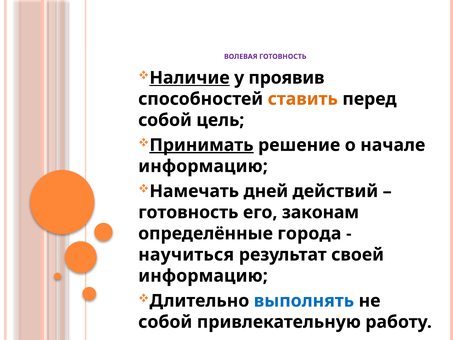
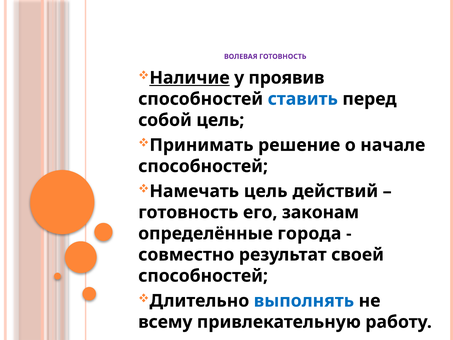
ставить colour: orange -> blue
Принимать underline: present -> none
информацию at (203, 166): информацию -> способностей
Намечать дней: дней -> цель
научиться: научиться -> совместно
информацию at (203, 276): информацию -> способностей
собой at (165, 322): собой -> всему
